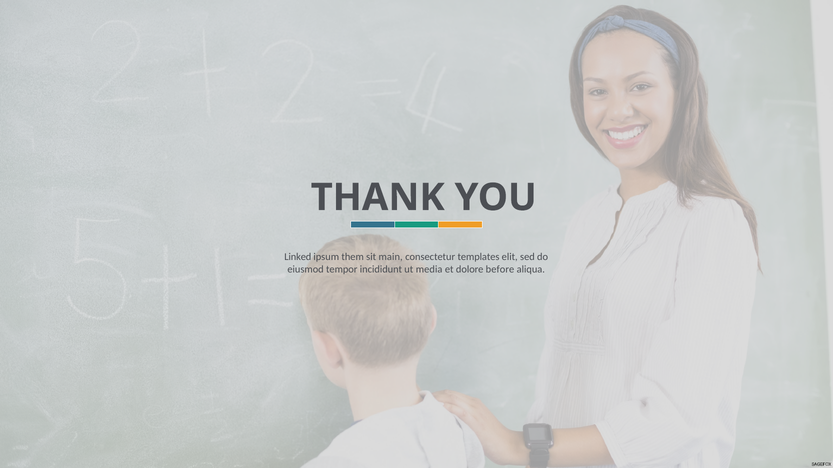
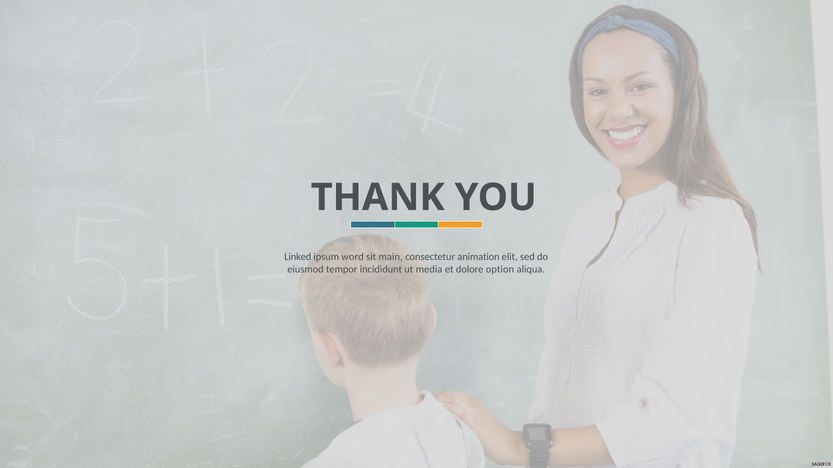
them: them -> word
templates: templates -> animation
before: before -> option
